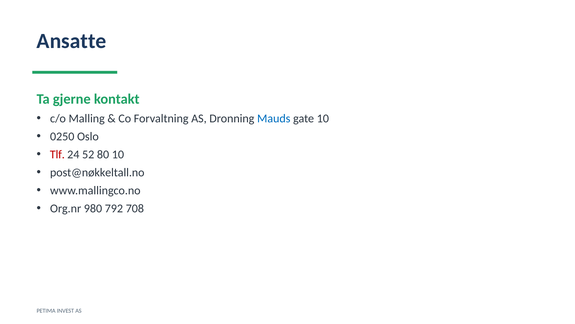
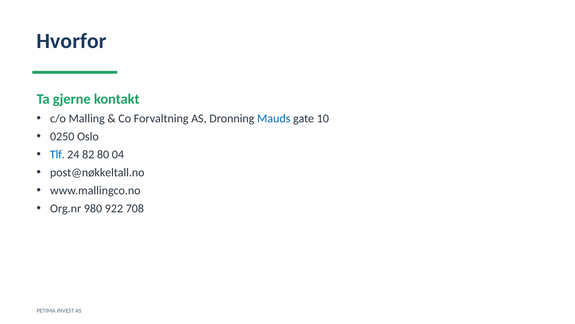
Ansatte: Ansatte -> Hvorfor
Tlf colour: red -> blue
52: 52 -> 82
80 10: 10 -> 04
792: 792 -> 922
